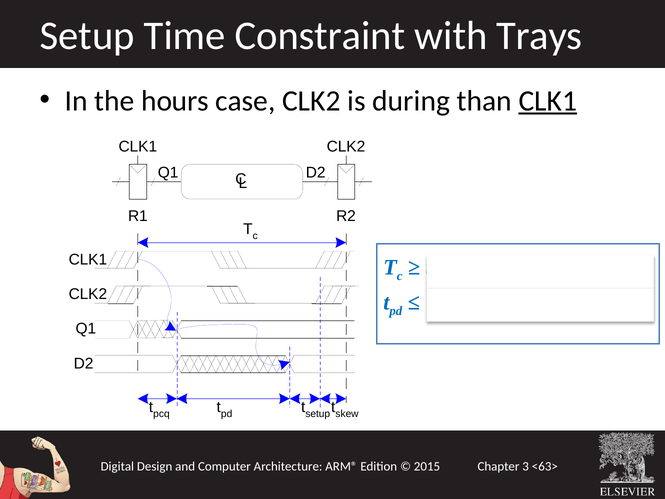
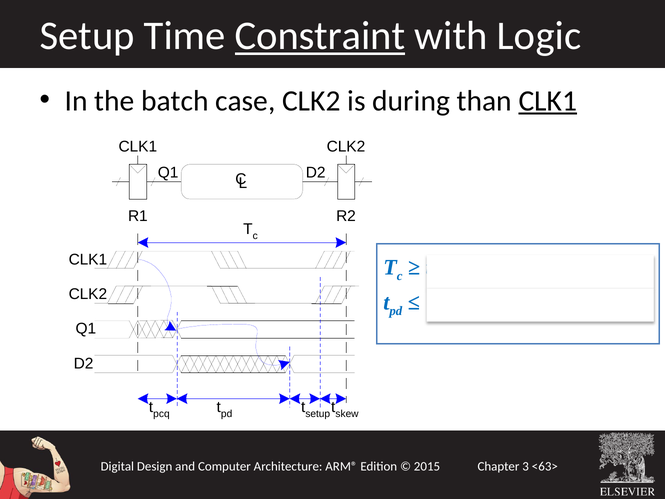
Constraint underline: none -> present
Trays: Trays -> Logic
hours: hours -> batch
